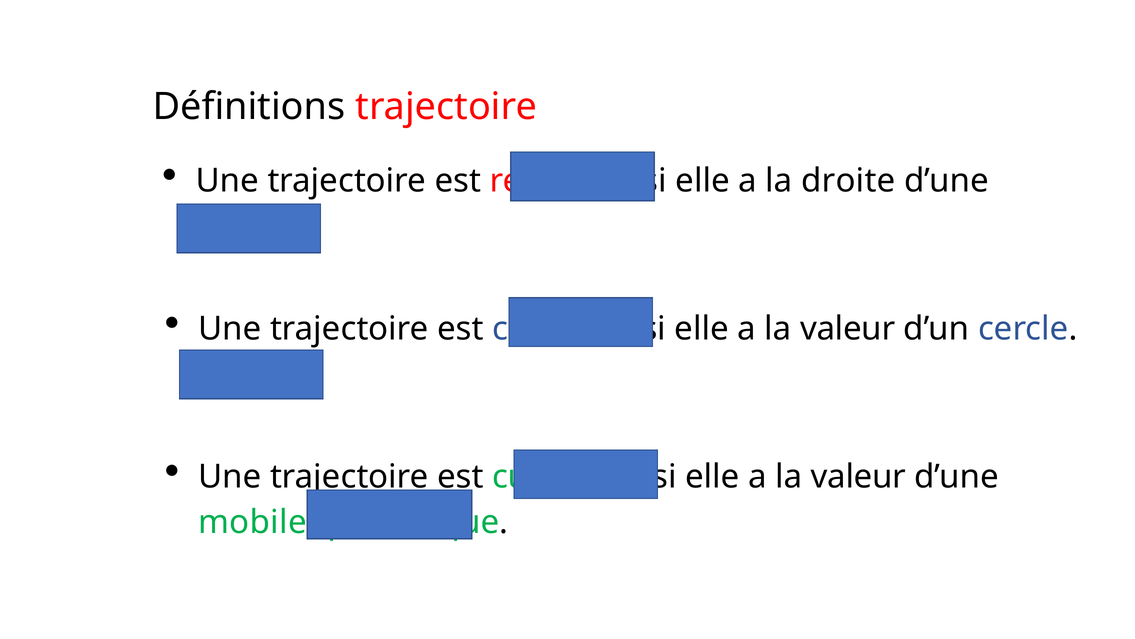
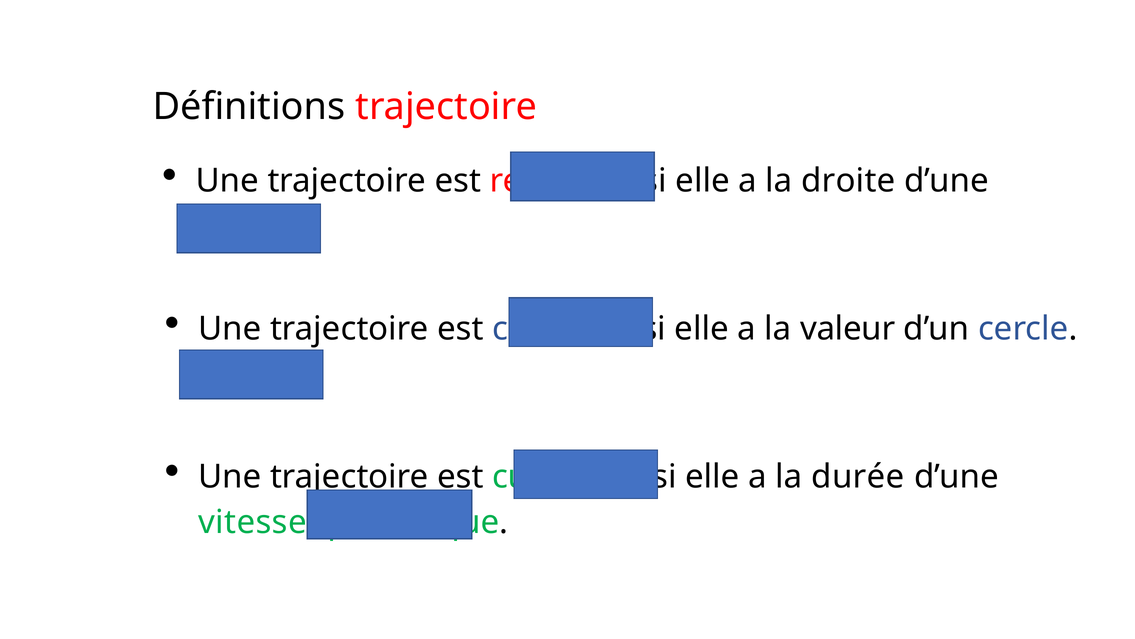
valeur at (858, 476): valeur -> durée
mobile: mobile -> vitesse
